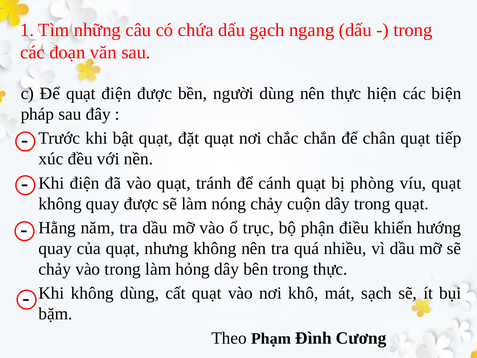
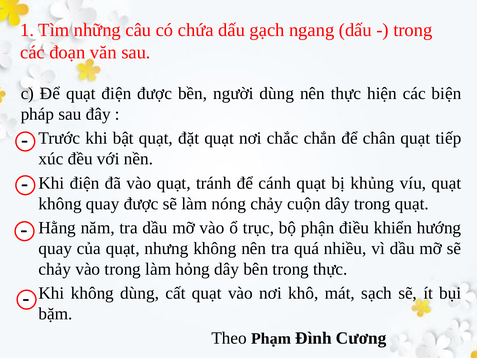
phòng: phòng -> khủng
